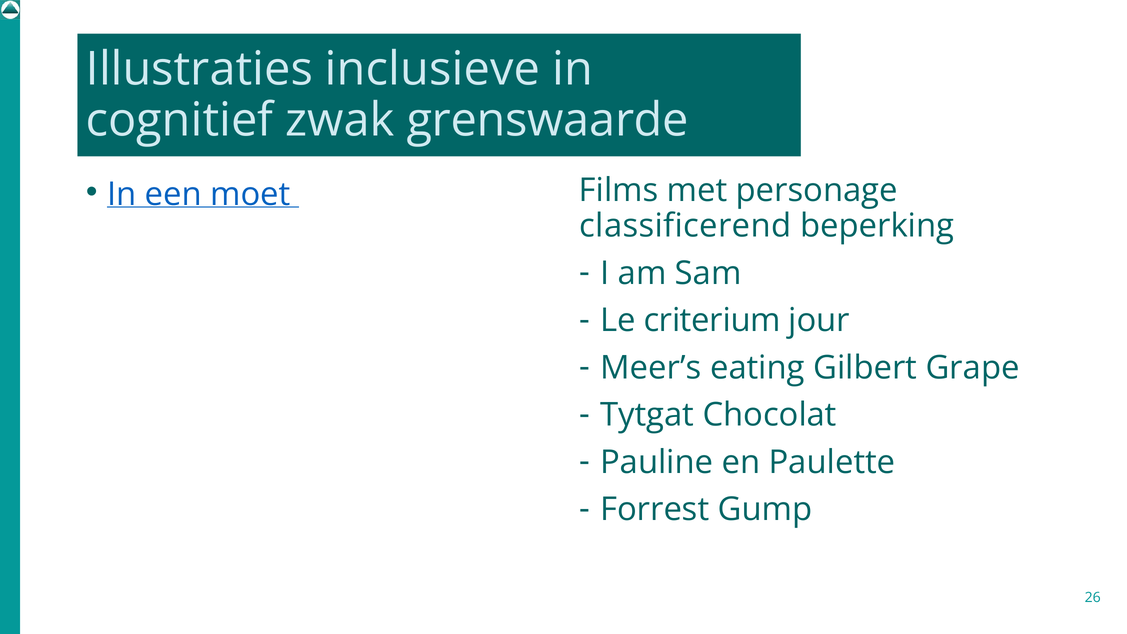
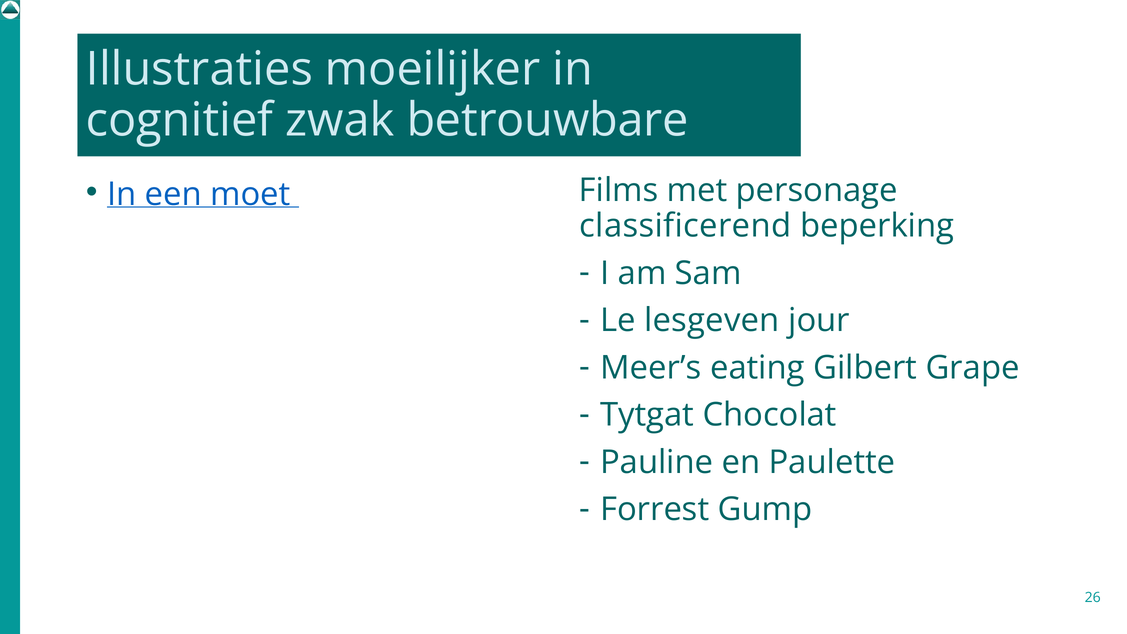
inclusieve: inclusieve -> moeilijker
grenswaarde: grenswaarde -> betrouwbare
criterium: criterium -> lesgeven
